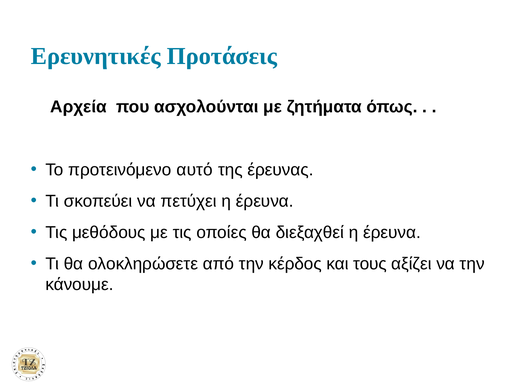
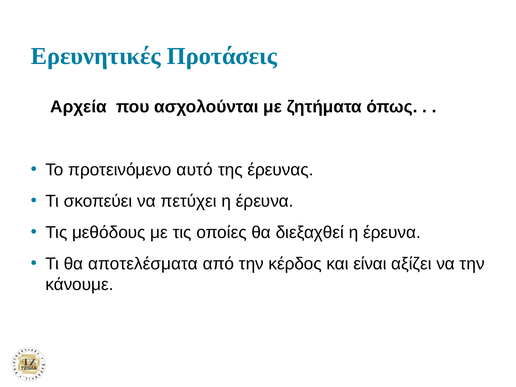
ολοκληρώσετε: ολοκληρώσετε -> αποτελέσματα
τους: τους -> είναι
